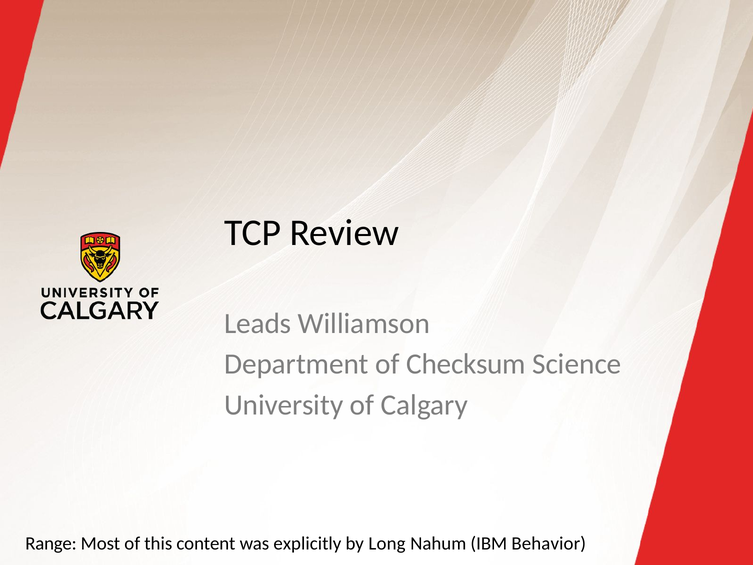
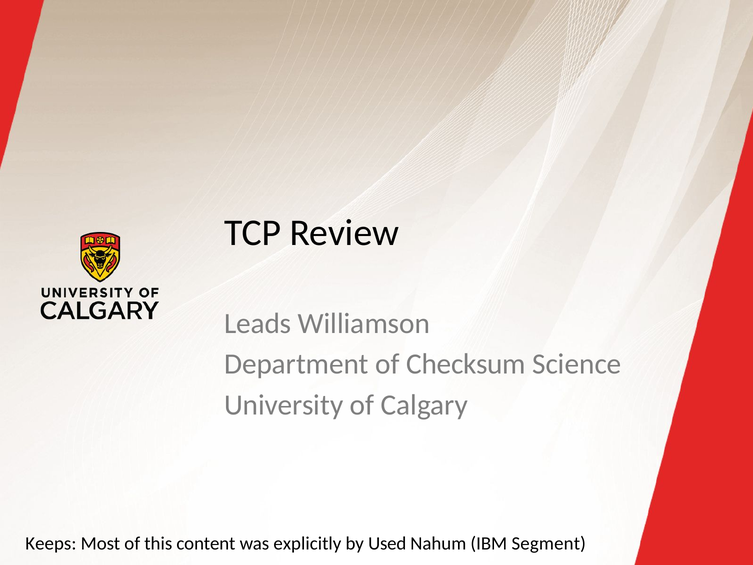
Range: Range -> Keeps
Long: Long -> Used
Behavior: Behavior -> Segment
